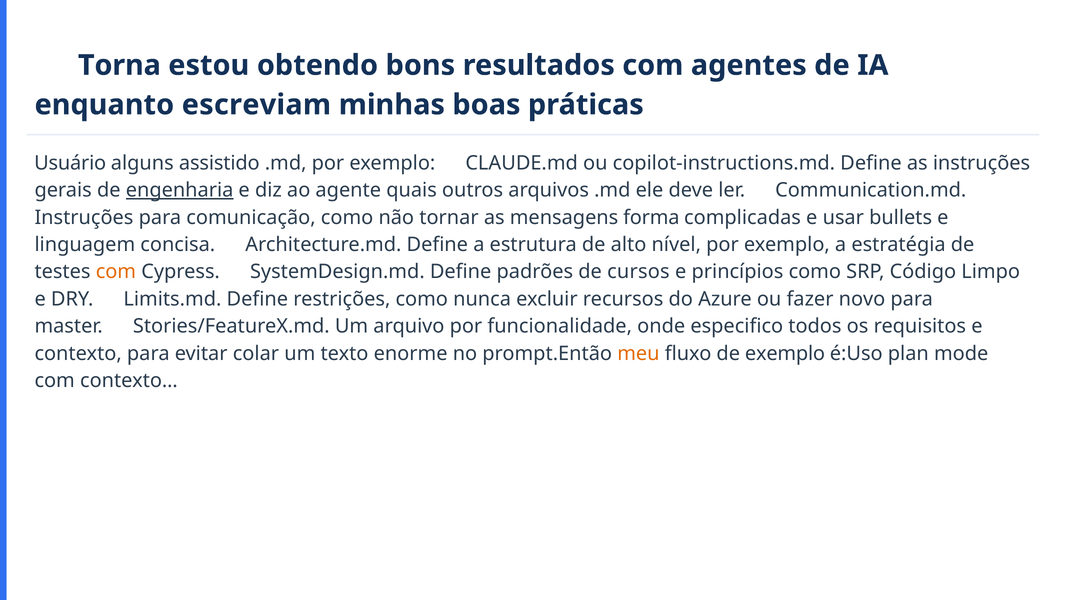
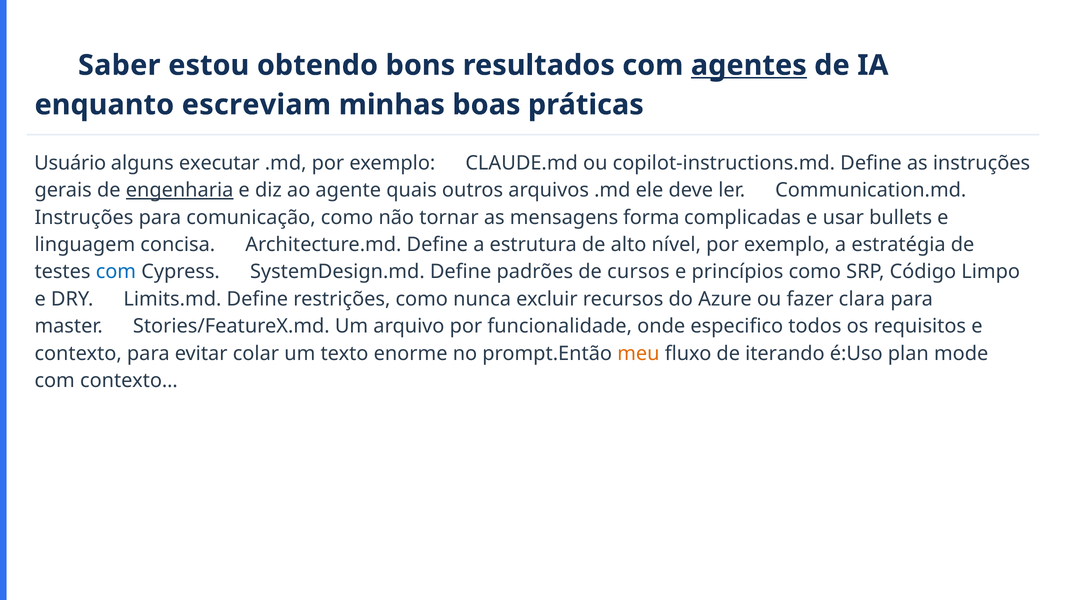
Torna: Torna -> Saber
agentes underline: none -> present
assistido: assistido -> executar
com at (116, 272) colour: orange -> blue
novo: novo -> clara
de exemplo: exemplo -> iterando
